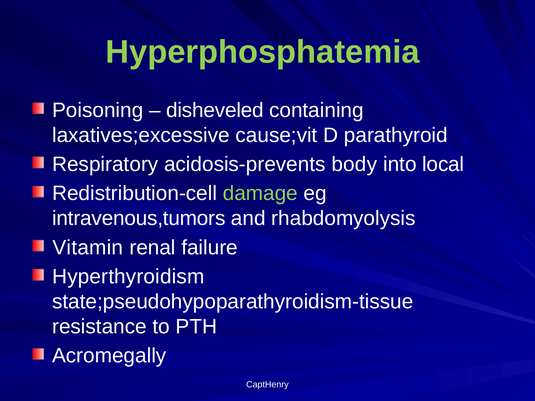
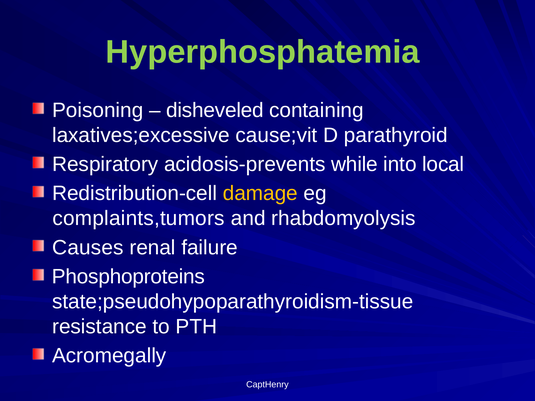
body: body -> while
damage colour: light green -> yellow
intravenous,tumors: intravenous,tumors -> complaints,tumors
Vitamin: Vitamin -> Causes
Hyperthyroidism: Hyperthyroidism -> Phosphoproteins
